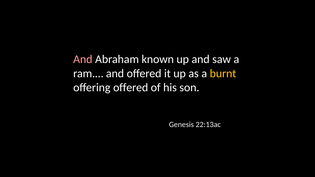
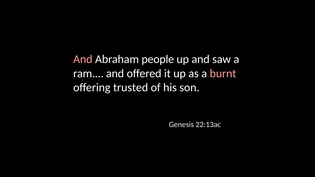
known: known -> people
burnt colour: yellow -> pink
offering offered: offered -> trusted
